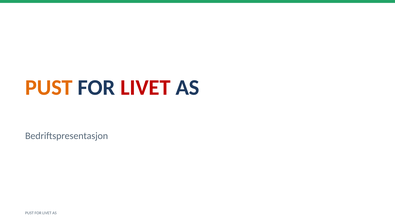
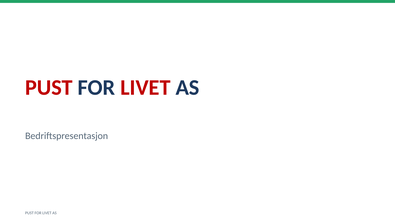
PUST at (49, 88) colour: orange -> red
